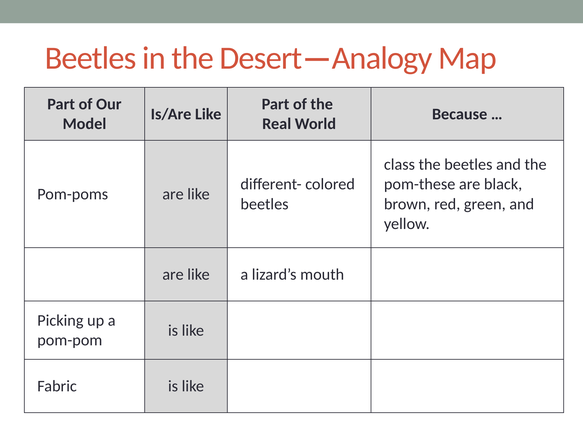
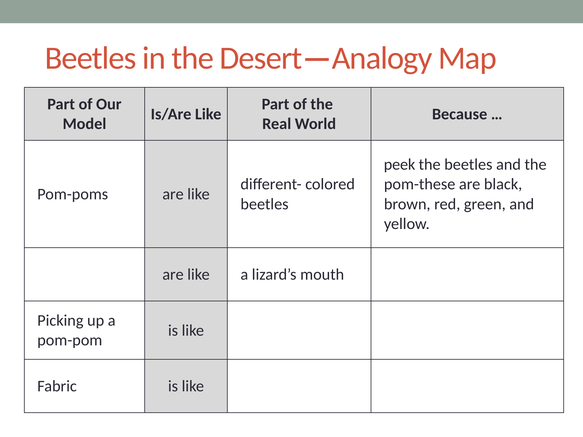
class: class -> peek
